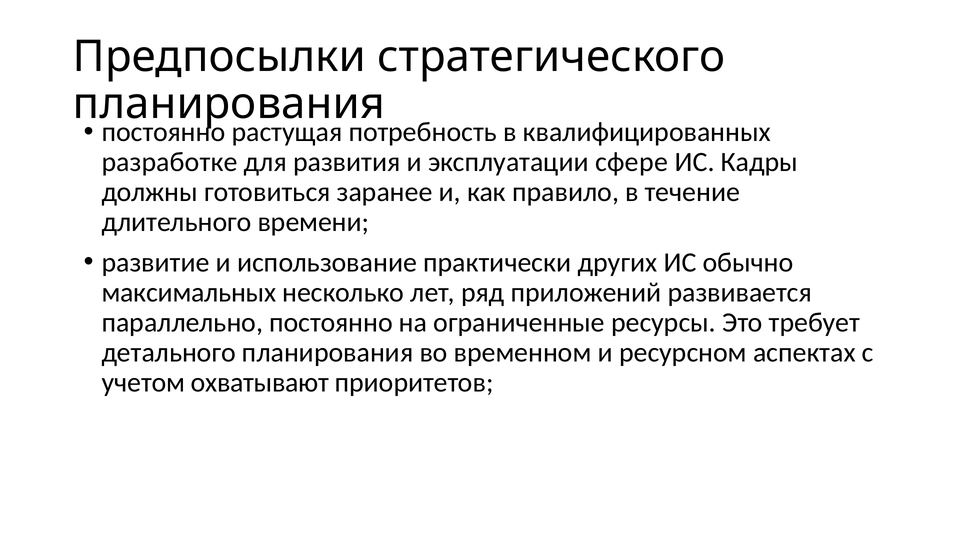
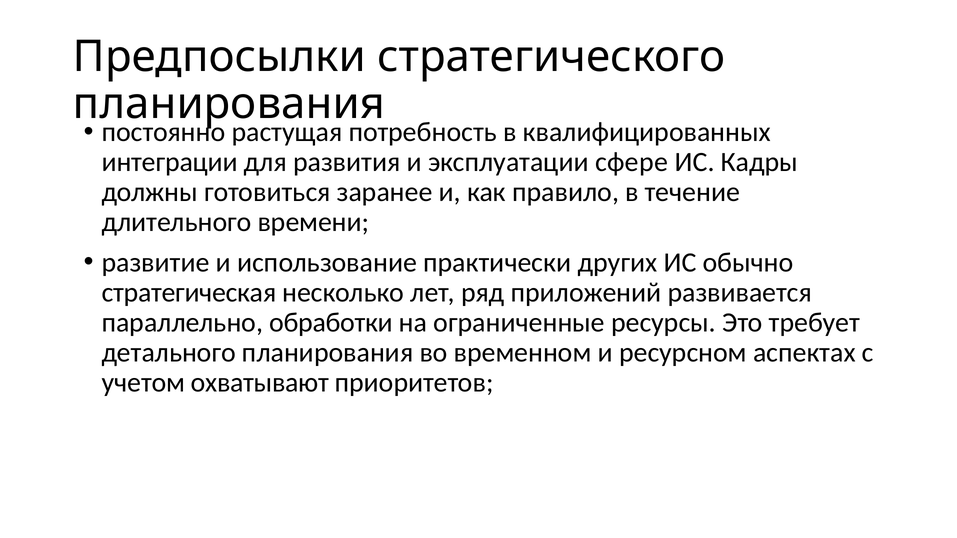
разработке: разработке -> интеграции
максимальных: максимальных -> стратегическая
параллельно постоянно: постоянно -> обработки
